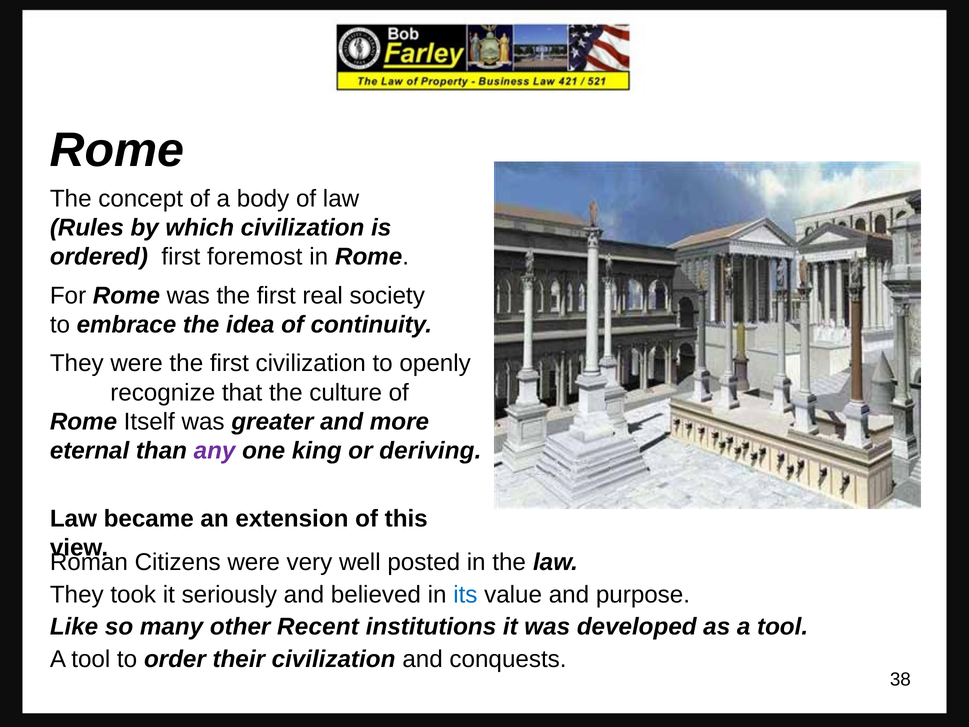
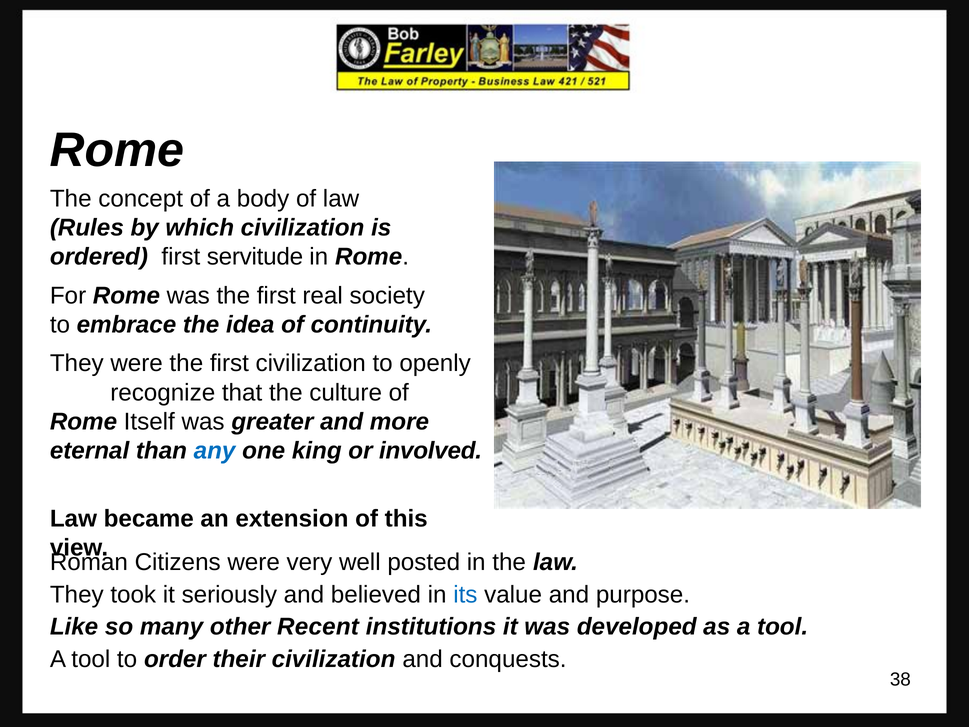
foremost: foremost -> servitude
any colour: purple -> blue
deriving: deriving -> involved
